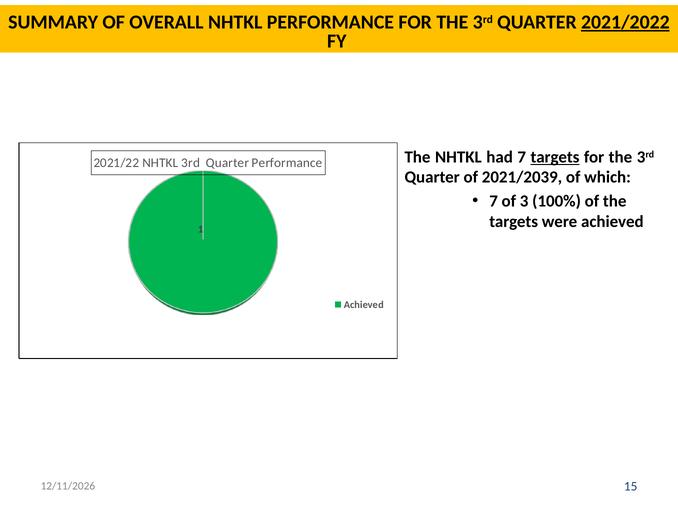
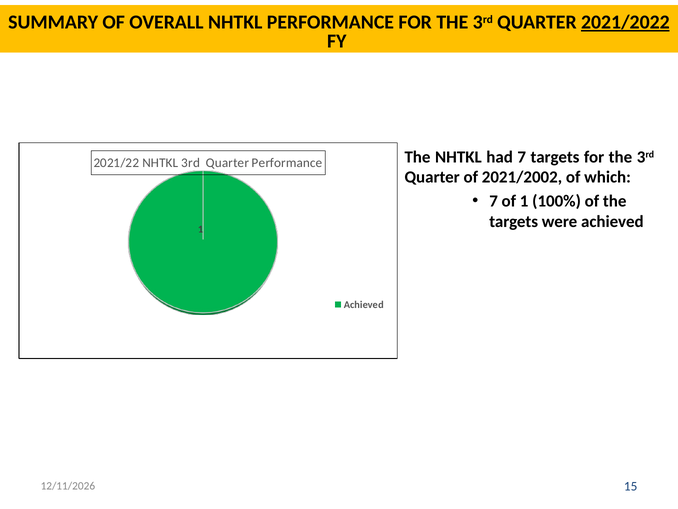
targets at (555, 157) underline: present -> none
2021/2039: 2021/2039 -> 2021/2002
of 3: 3 -> 1
